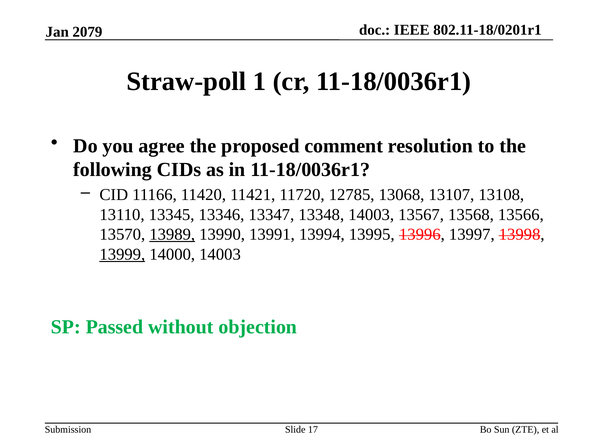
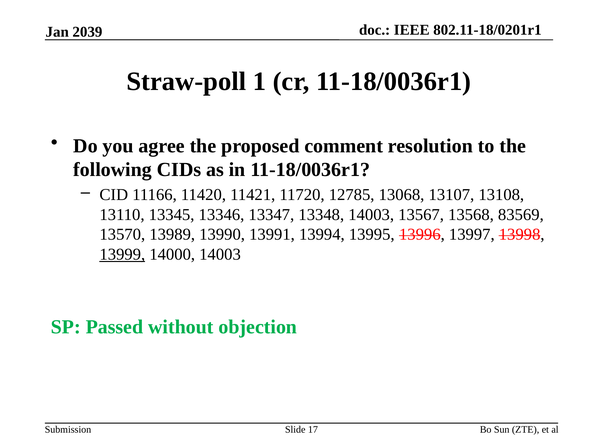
2079: 2079 -> 2039
13566: 13566 -> 83569
13989 underline: present -> none
